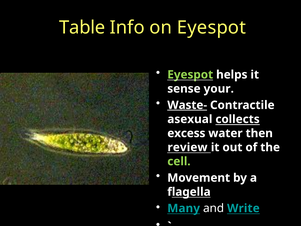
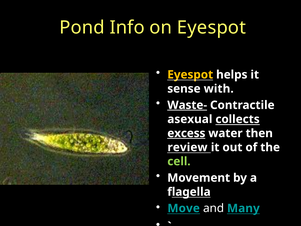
Table: Table -> Pond
Eyespot at (190, 75) colour: light green -> yellow
your: your -> with
excess underline: none -> present
Many: Many -> Move
Write: Write -> Many
